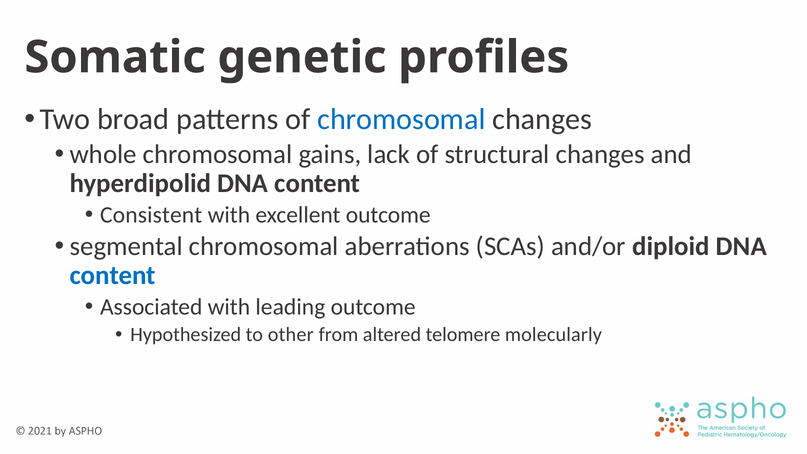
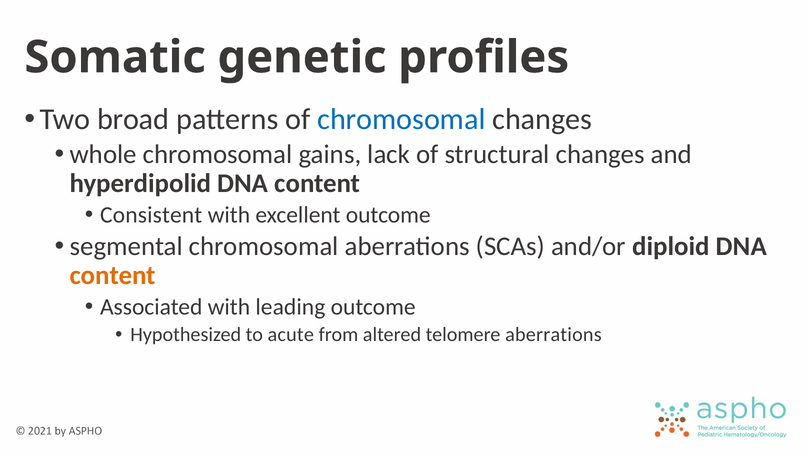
content at (113, 275) colour: blue -> orange
other: other -> acute
telomere molecularly: molecularly -> aberrations
